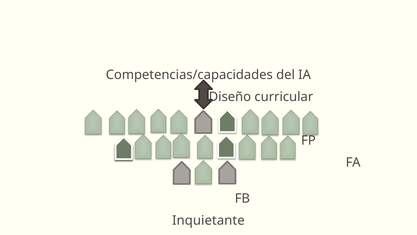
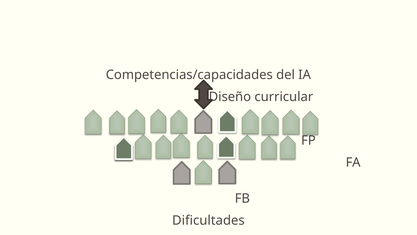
Inquietante: Inquietante -> Dificultades
